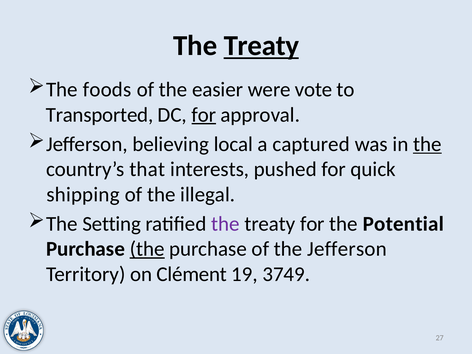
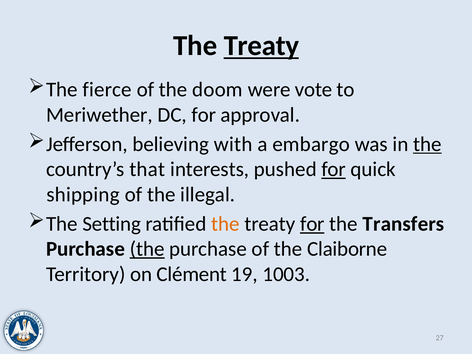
foods: foods -> fierce
easier: easier -> doom
Transported: Transported -> Meriwether
for at (204, 115) underline: present -> none
local: local -> with
captured: captured -> embargo
for at (334, 169) underline: none -> present
the at (225, 224) colour: purple -> orange
for at (312, 224) underline: none -> present
Potential: Potential -> Transfers
the Jefferson: Jefferson -> Claiborne
3749: 3749 -> 1003
